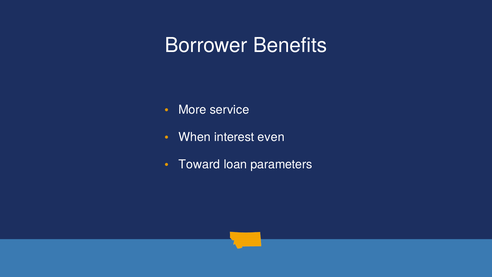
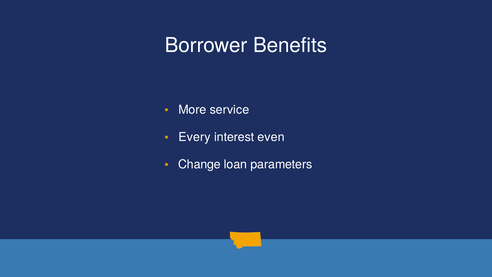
When: When -> Every
Toward: Toward -> Change
